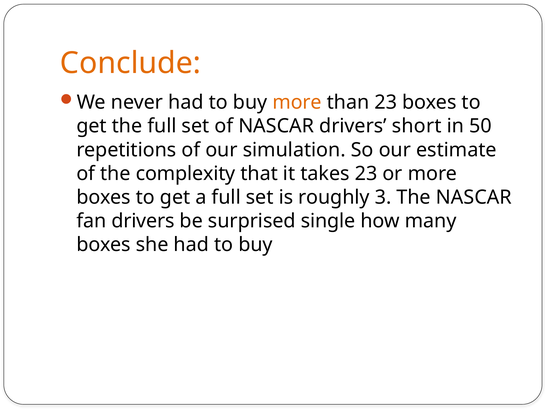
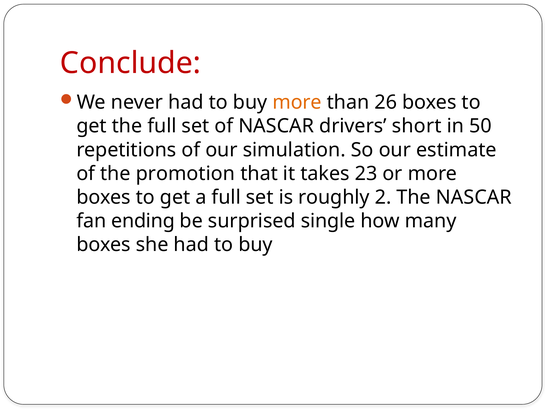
Conclude colour: orange -> red
than 23: 23 -> 26
complexity: complexity -> promotion
3: 3 -> 2
fan drivers: drivers -> ending
